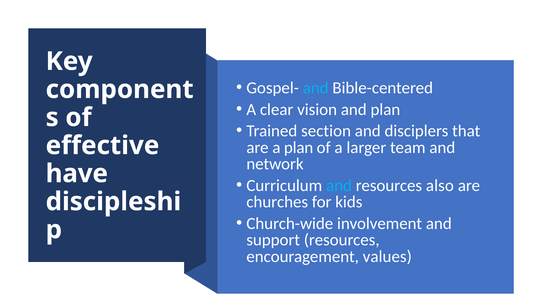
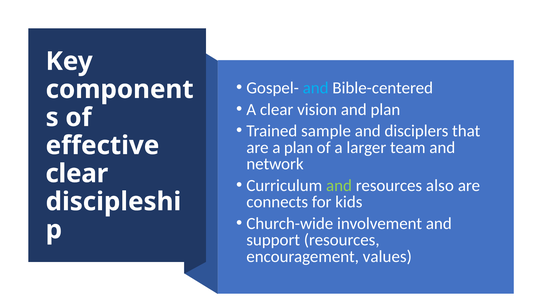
section: section -> sample
have at (77, 174): have -> clear
and at (339, 185) colour: light blue -> light green
churches: churches -> connects
